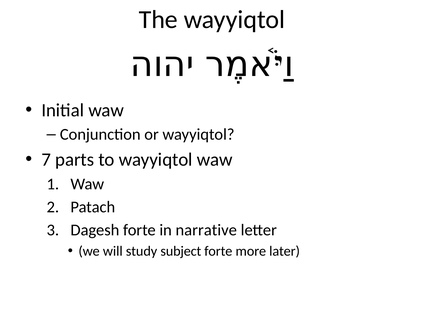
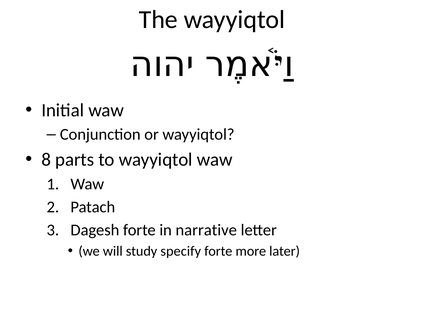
7: 7 -> 8
subject: subject -> specify
